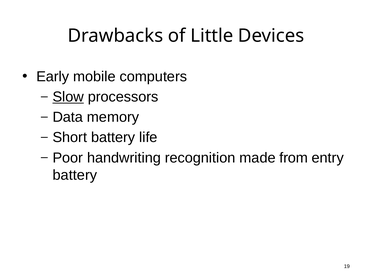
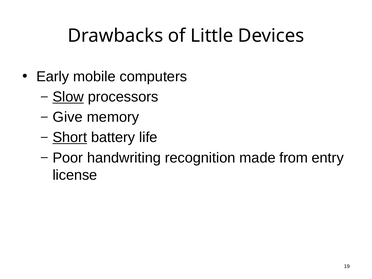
Data: Data -> Give
Short underline: none -> present
battery at (75, 175): battery -> license
